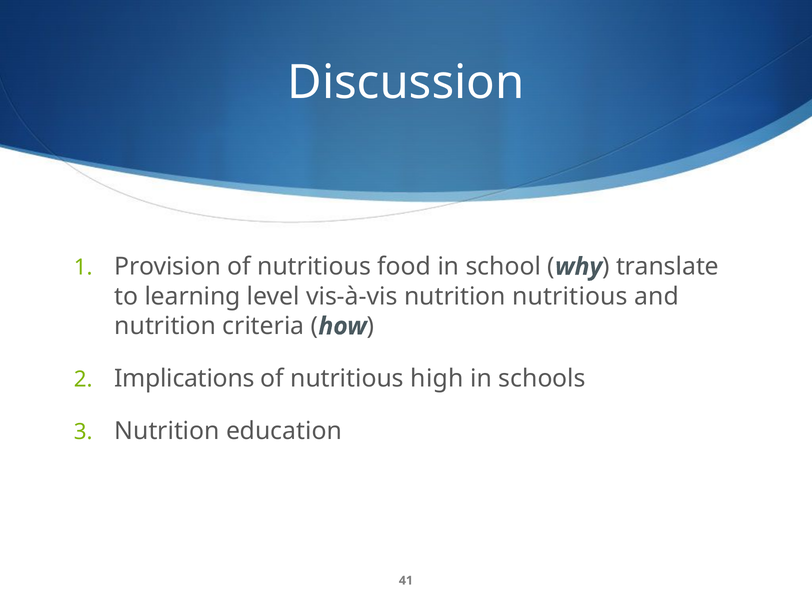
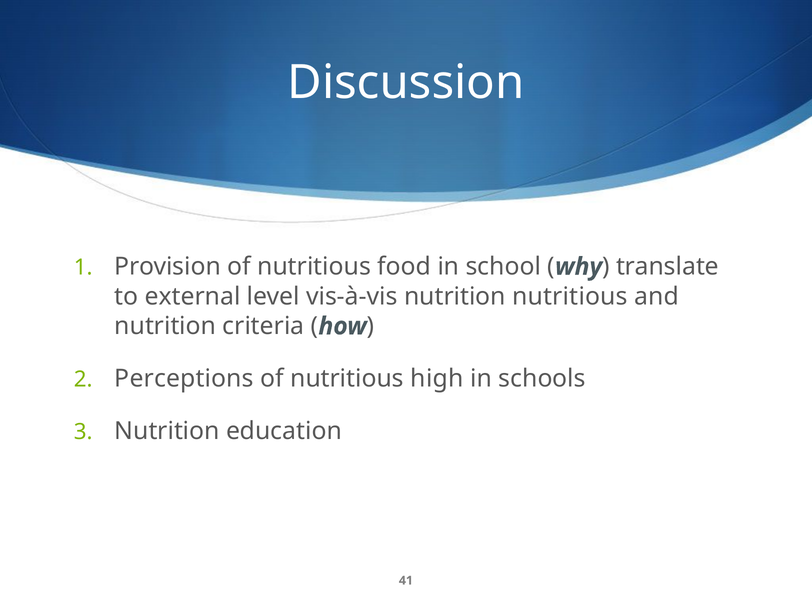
learning: learning -> external
Implications: Implications -> Perceptions
